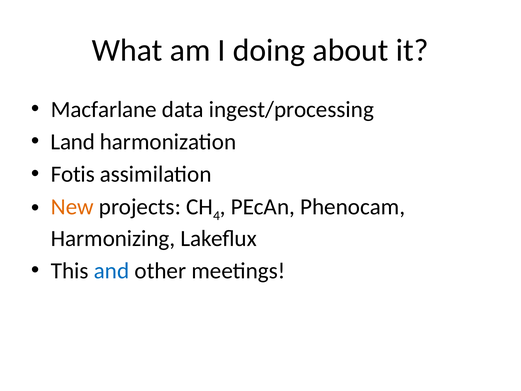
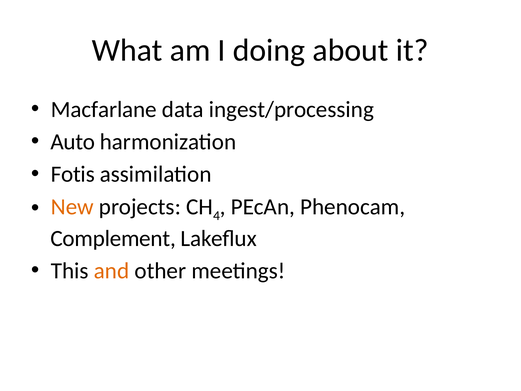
Land: Land -> Auto
Harmonizing: Harmonizing -> Complement
and colour: blue -> orange
